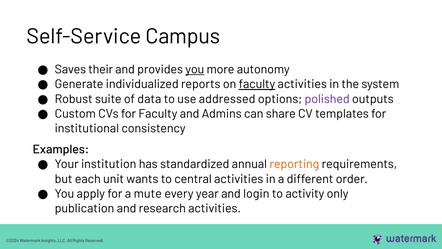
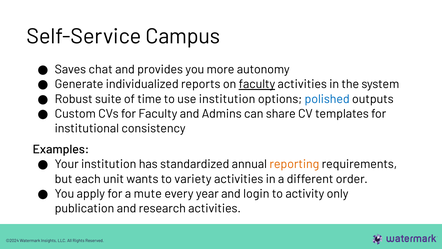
their: their -> chat
you at (195, 69) underline: present -> none
data: data -> time
use addressed: addressed -> institution
polished colour: purple -> blue
central: central -> variety
